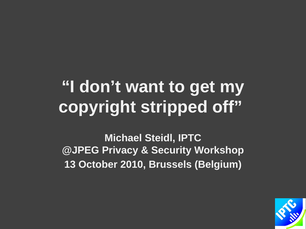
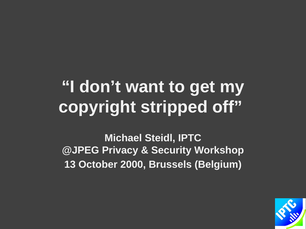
2010: 2010 -> 2000
